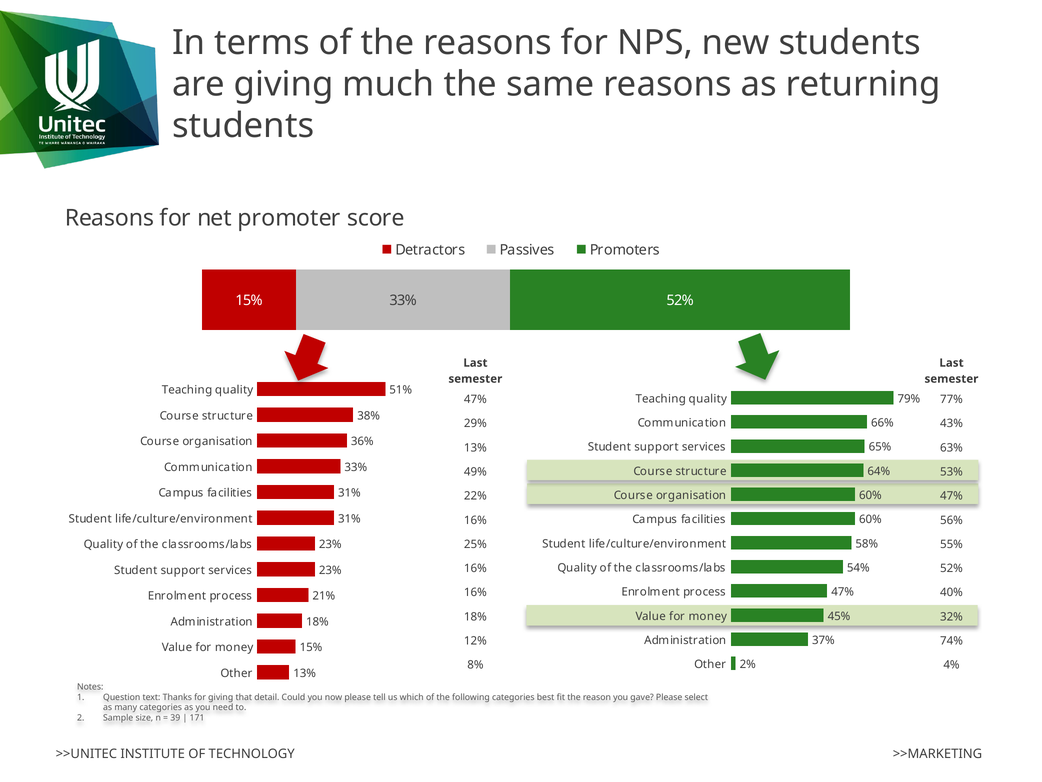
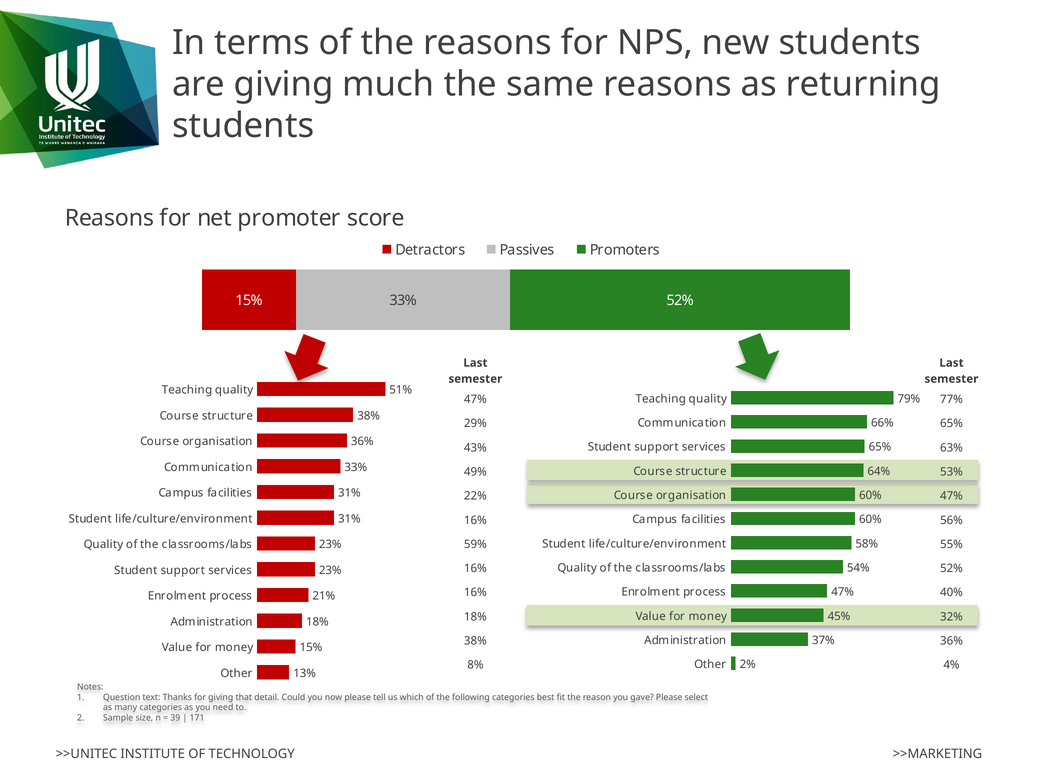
43% at (951, 423): 43% -> 65%
13% at (475, 448): 13% -> 43%
25%: 25% -> 59%
12% at (475, 640): 12% -> 38%
74% at (951, 640): 74% -> 36%
